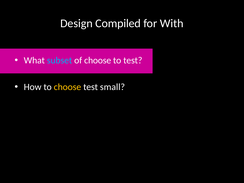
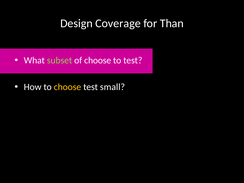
Compiled: Compiled -> Coverage
With: With -> Than
subset colour: light blue -> light green
